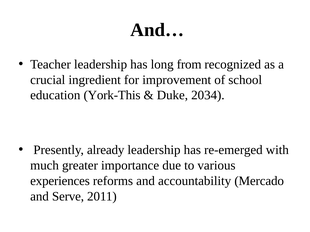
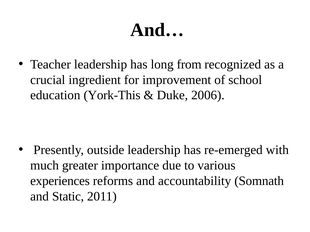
2034: 2034 -> 2006
already: already -> outside
Mercado: Mercado -> Somnath
Serve: Serve -> Static
